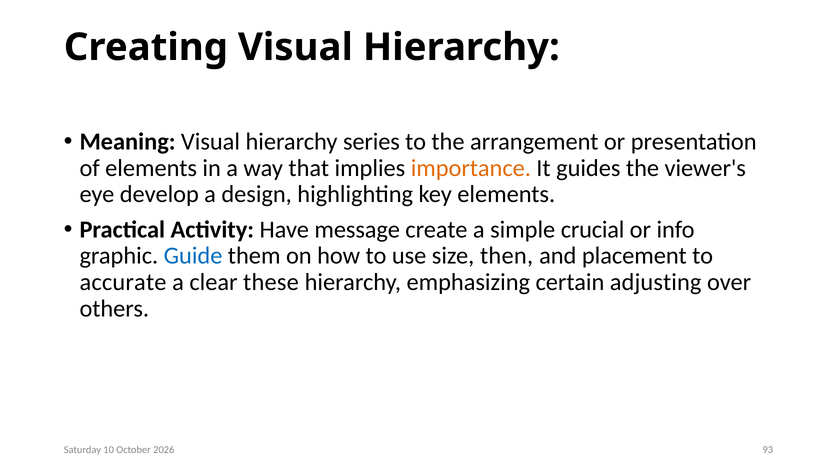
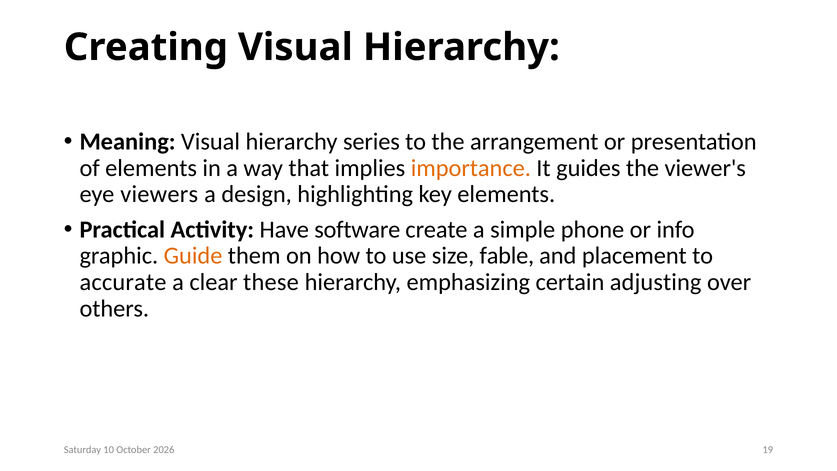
develop: develop -> viewers
message: message -> software
crucial: crucial -> phone
Guide colour: blue -> orange
then: then -> fable
93: 93 -> 19
